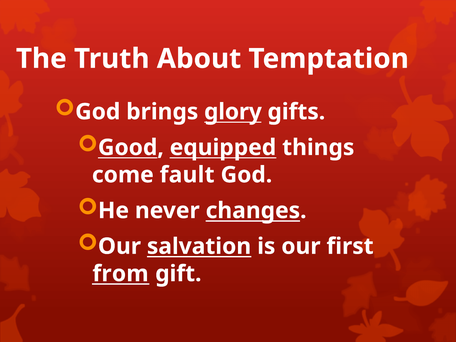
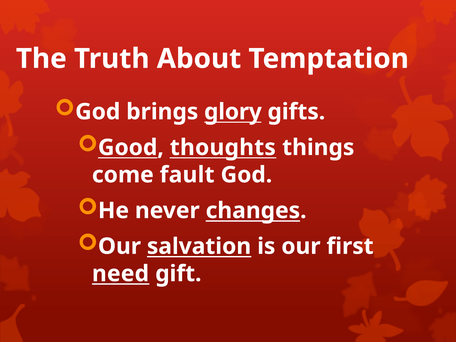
equipped: equipped -> thoughts
from: from -> need
